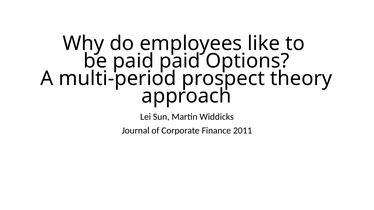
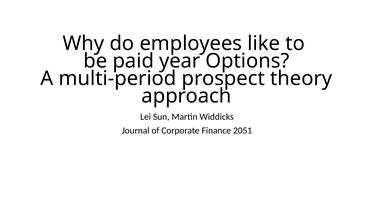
paid paid: paid -> year
2011: 2011 -> 2051
